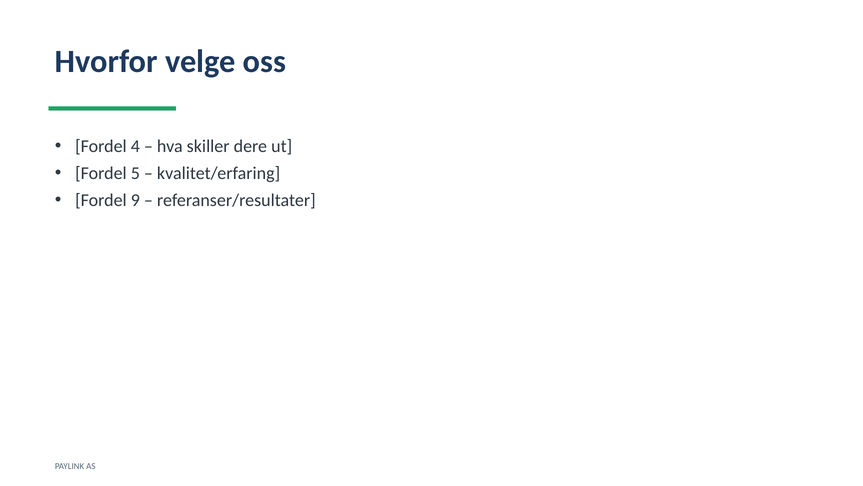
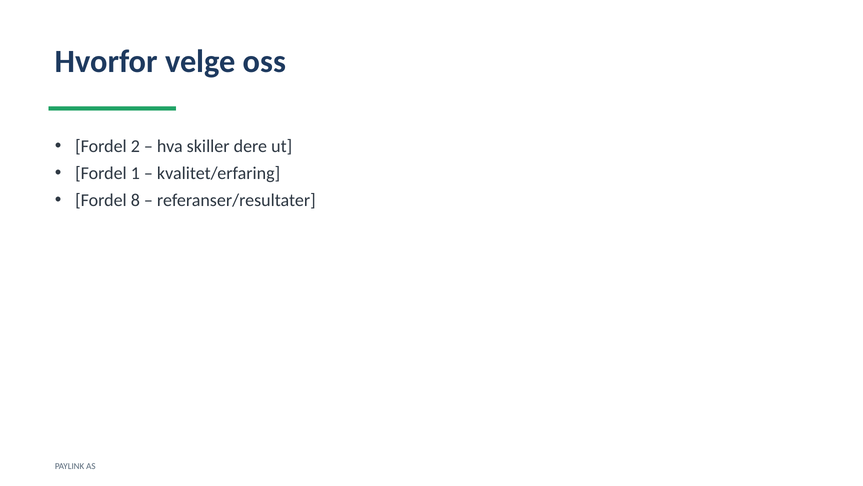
4: 4 -> 2
5: 5 -> 1
9: 9 -> 8
